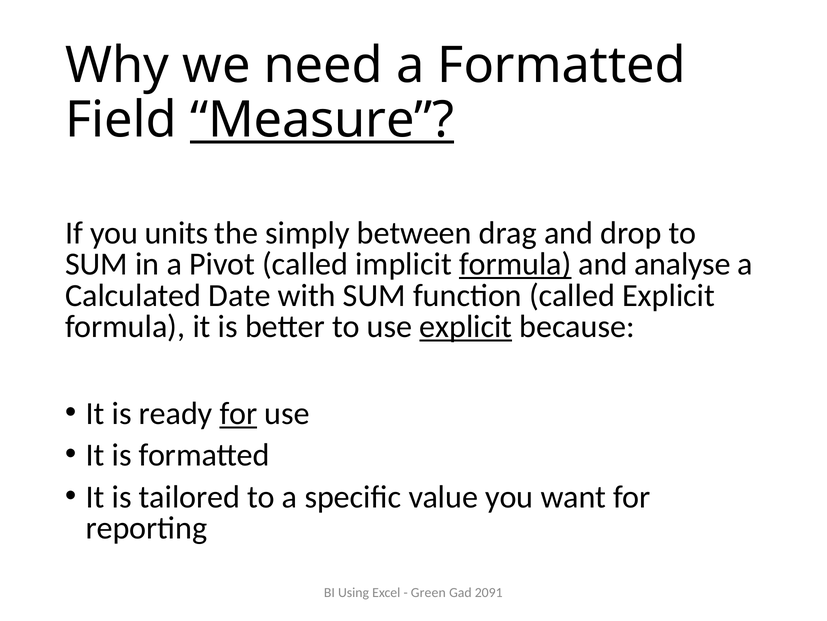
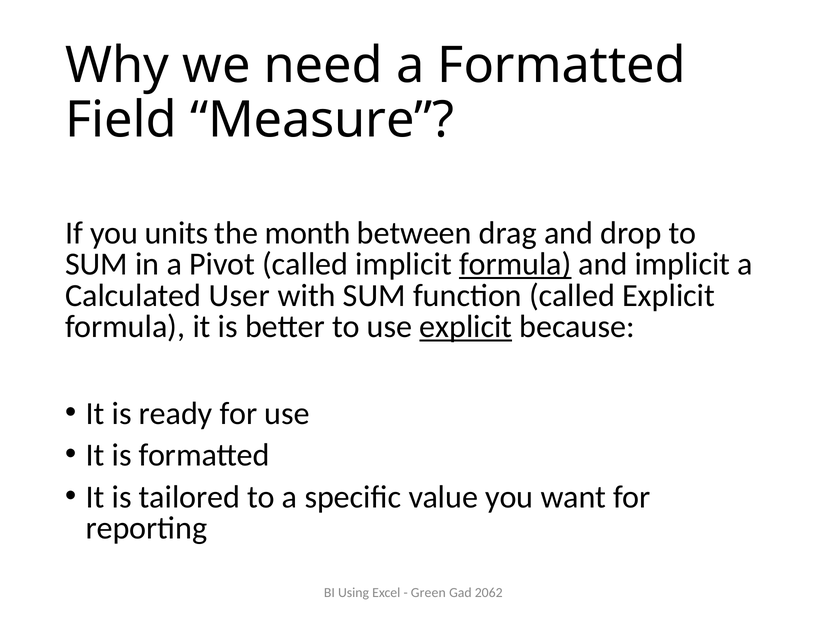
Measure underline: present -> none
simply: simply -> month
and analyse: analyse -> implicit
Date: Date -> User
for at (238, 413) underline: present -> none
2091: 2091 -> 2062
